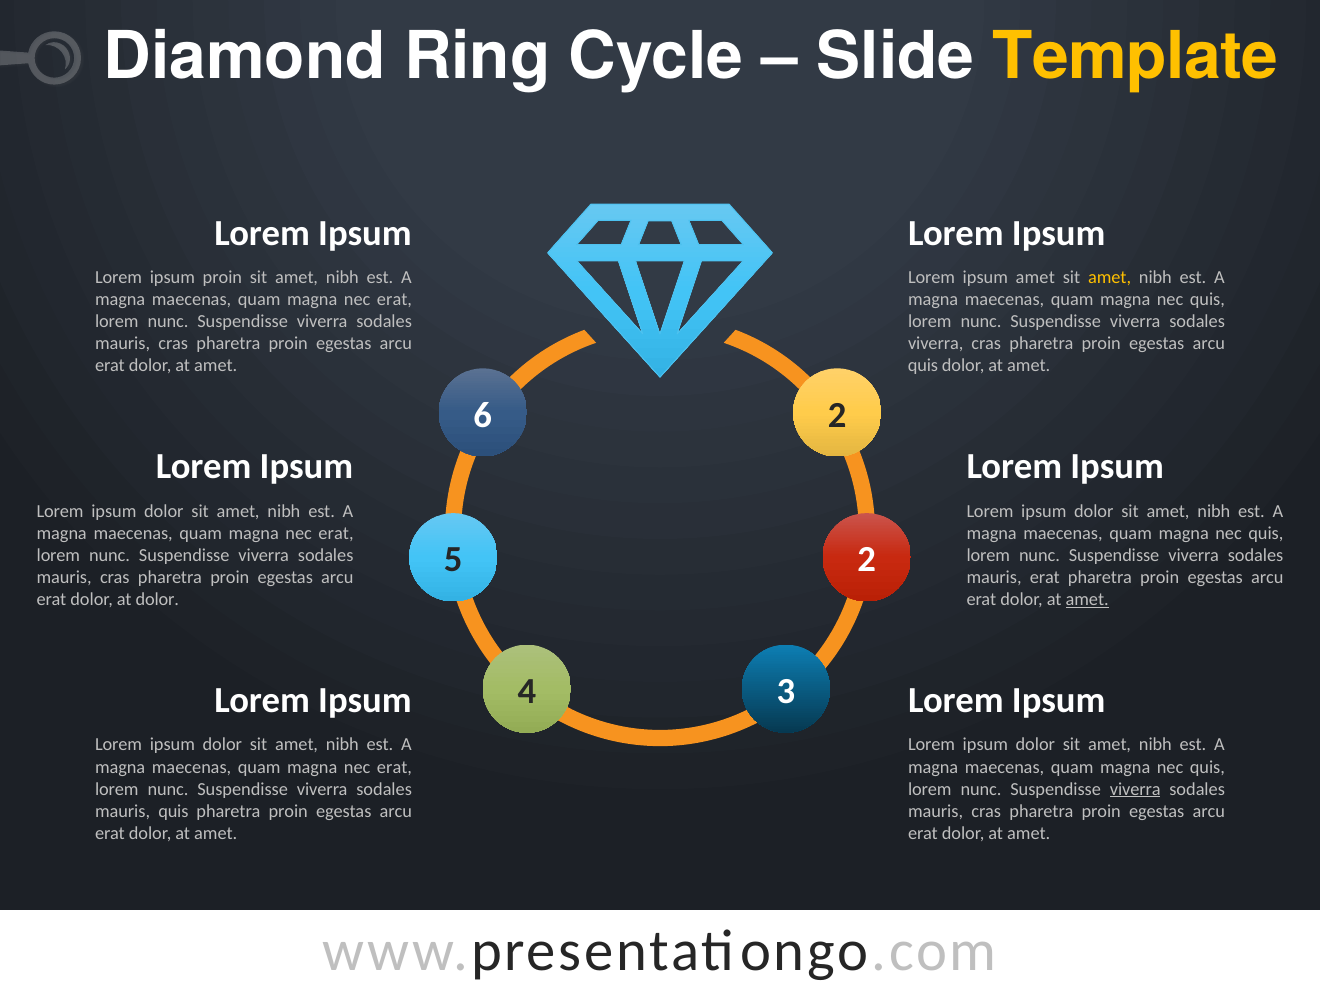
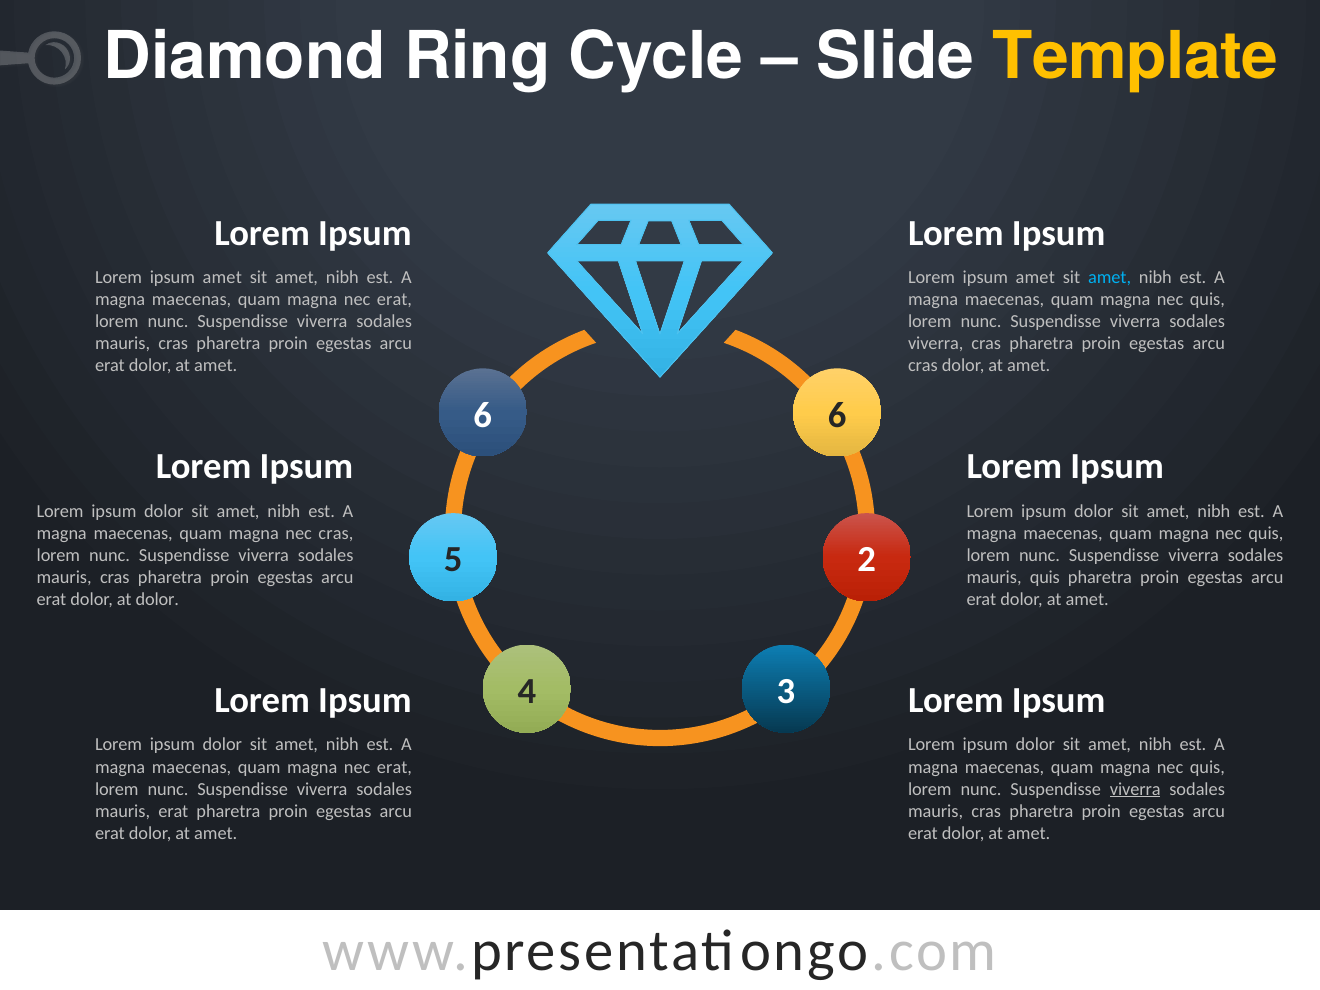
proin at (222, 278): proin -> amet
amet at (1110, 278) colour: yellow -> light blue
quis at (923, 366): quis -> cras
6 2: 2 -> 6
erat at (336, 533): erat -> cras
mauris erat: erat -> quis
amet at (1087, 599) underline: present -> none
mauris quis: quis -> erat
